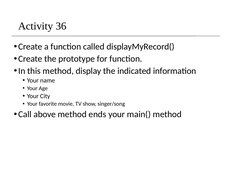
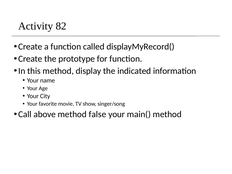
36: 36 -> 82
ends: ends -> false
